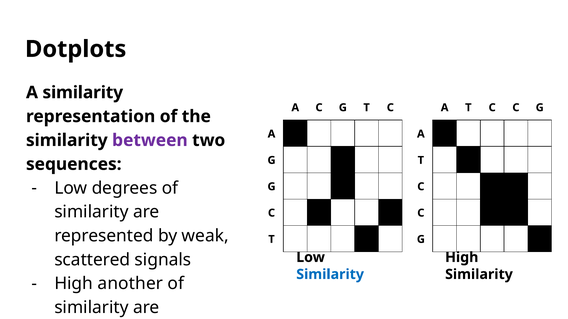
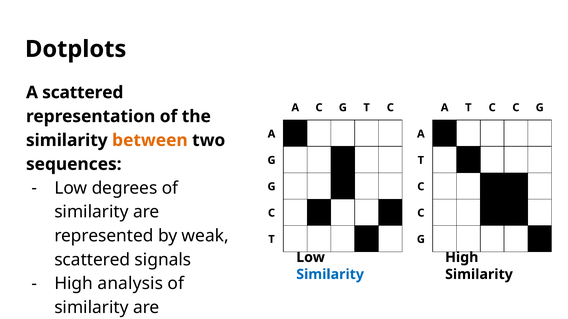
A similarity: similarity -> scattered
between colour: purple -> orange
another: another -> analysis
